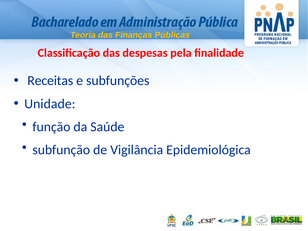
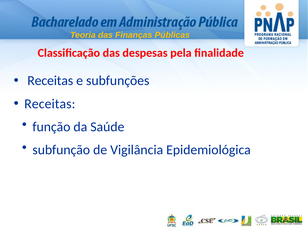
Unidade at (50, 104): Unidade -> Receitas
